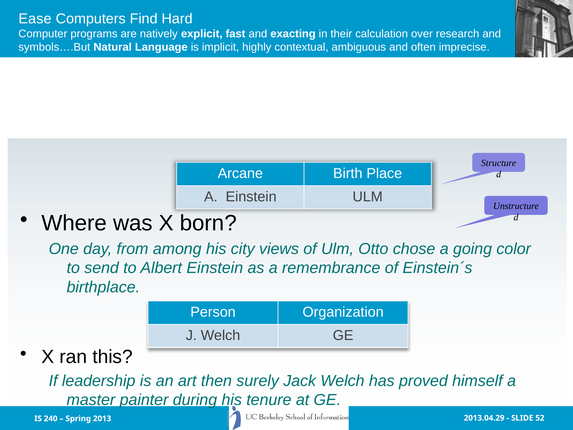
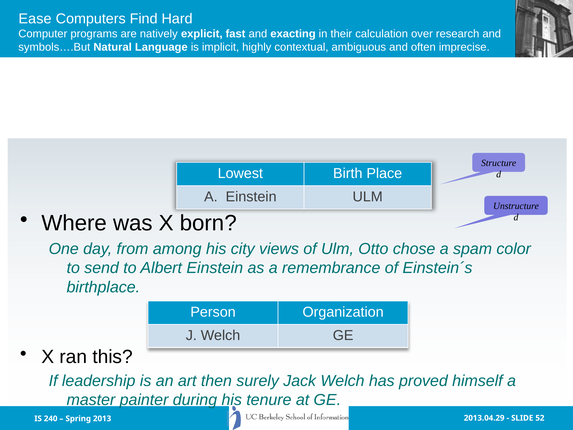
Arcane: Arcane -> Lowest
going: going -> spam
